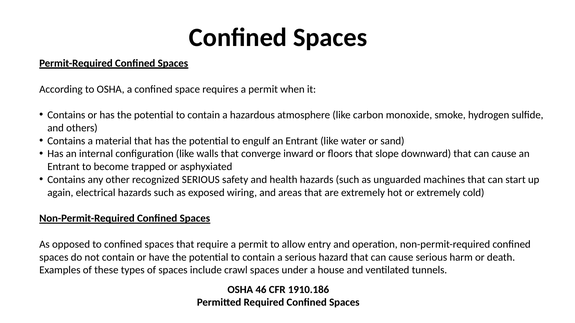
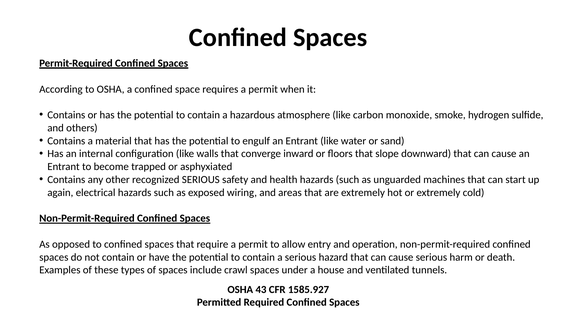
46: 46 -> 43
1910.186: 1910.186 -> 1585.927
